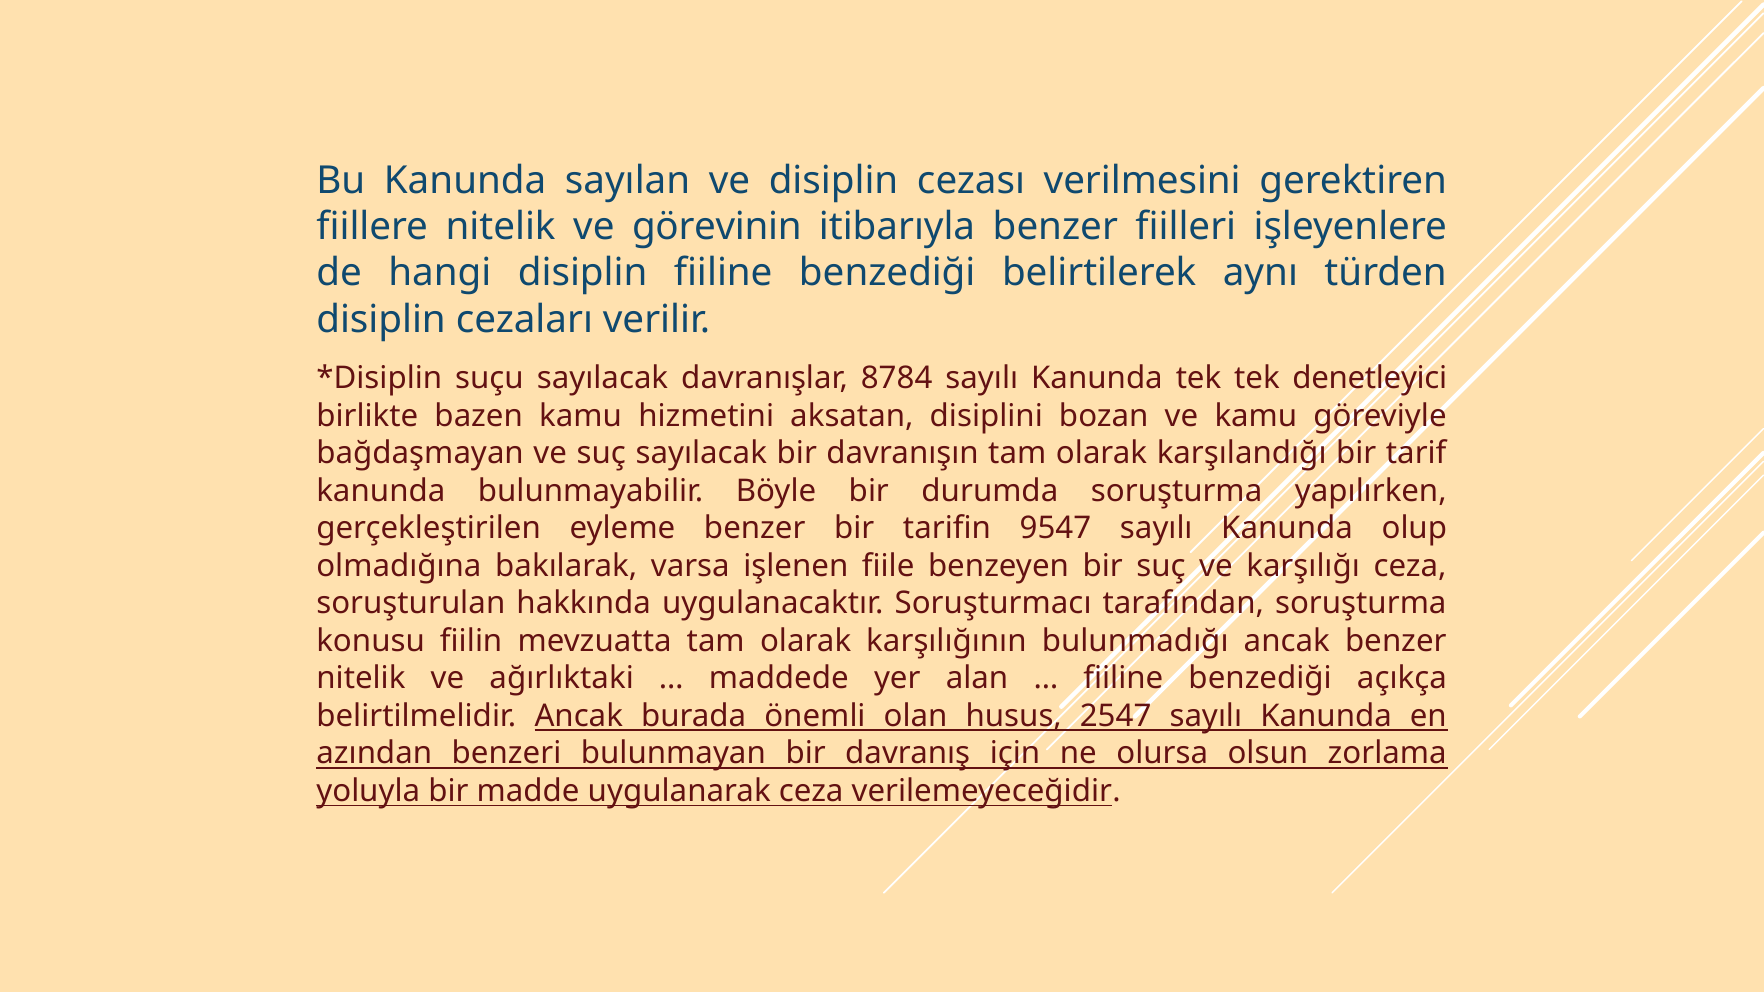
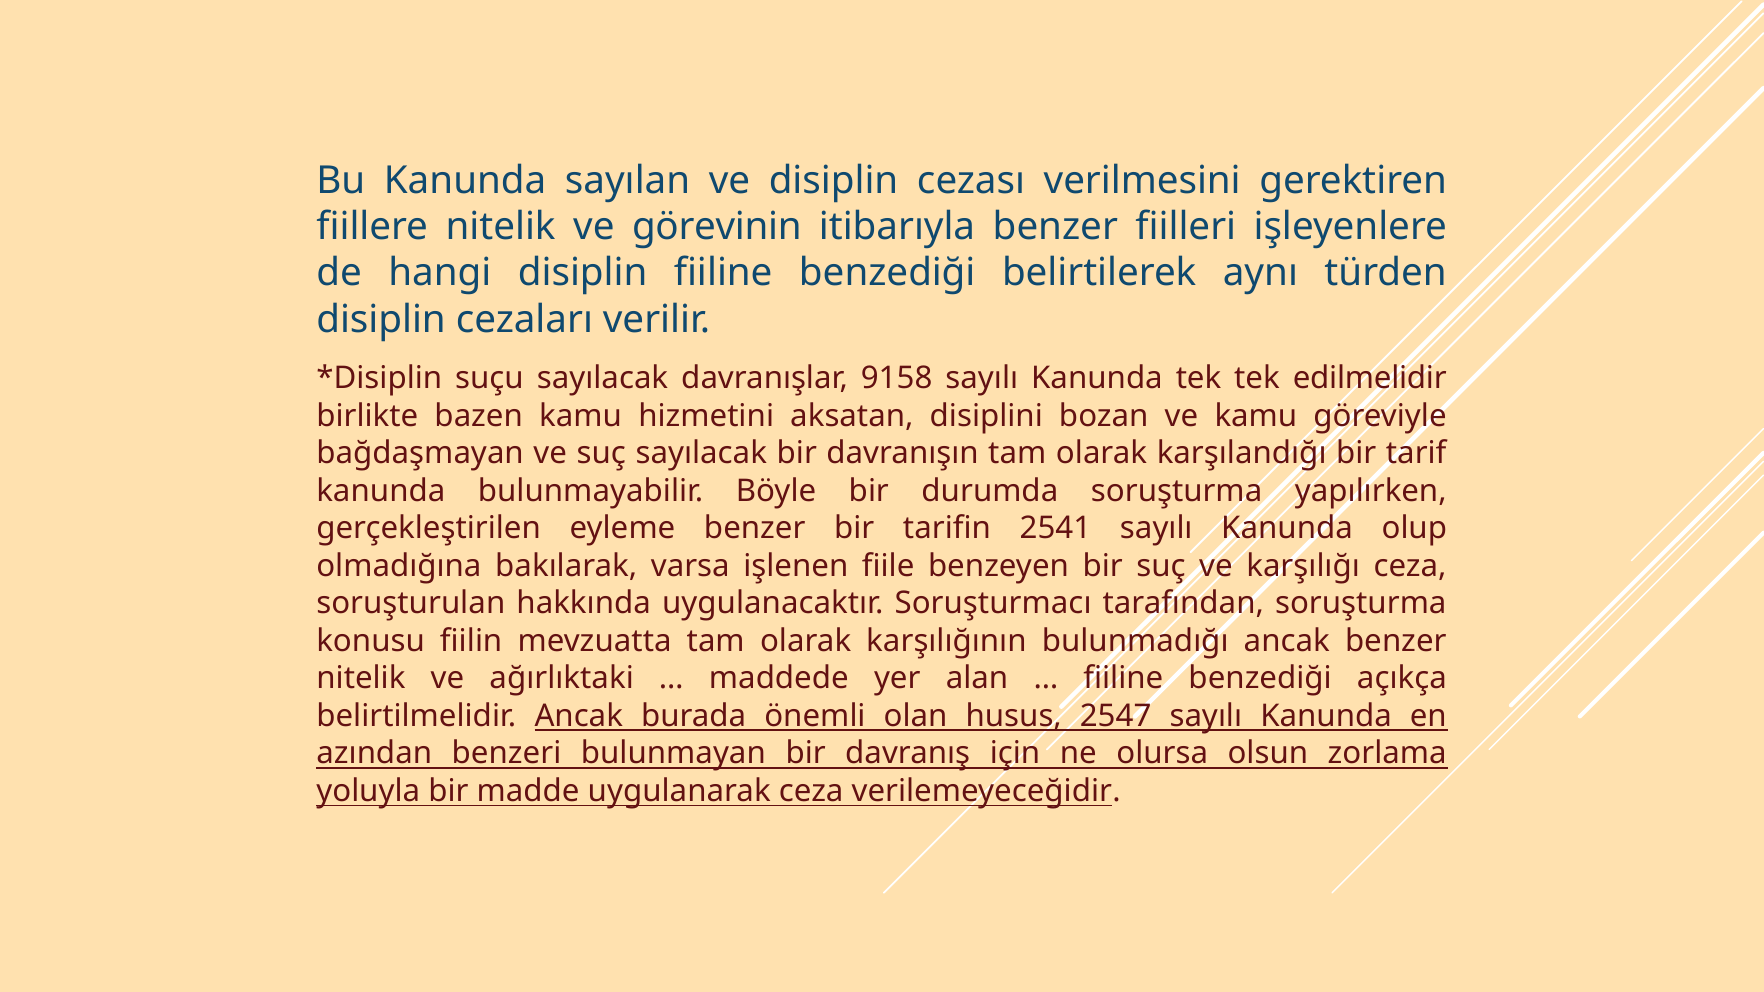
8784: 8784 -> 9158
denetleyici: denetleyici -> edilmelidir
9547: 9547 -> 2541
